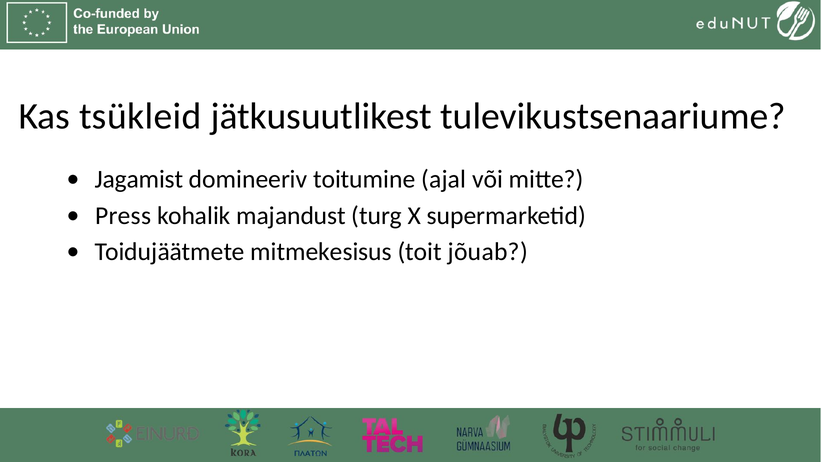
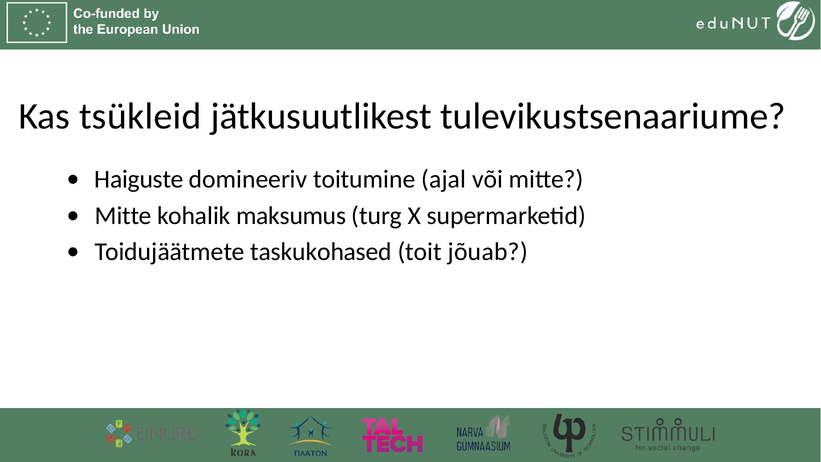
Jagamist: Jagamist -> Haiguste
Press at (123, 216): Press -> Mitte
majandust: majandust -> maksumus
mitmekesisus: mitmekesisus -> taskukohased
